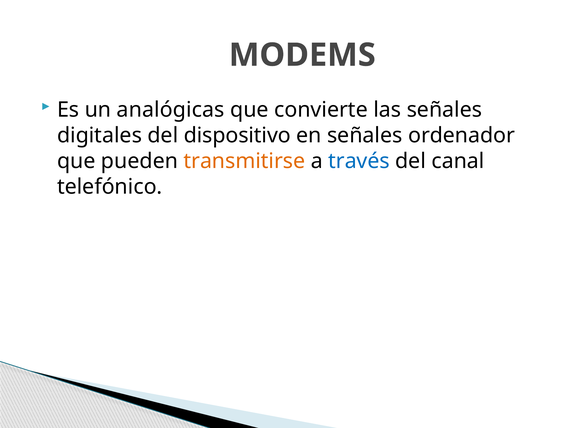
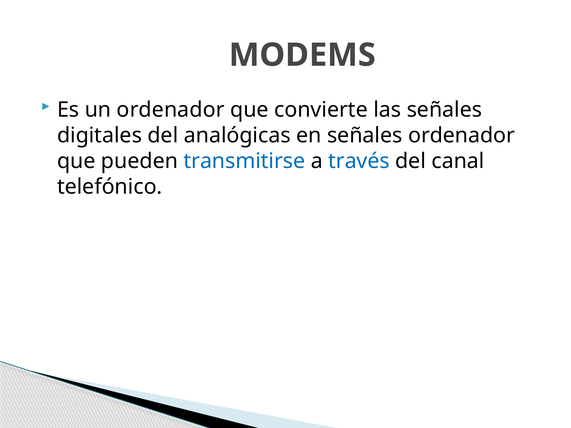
un analógicas: analógicas -> ordenador
dispositivo: dispositivo -> analógicas
transmitirse colour: orange -> blue
